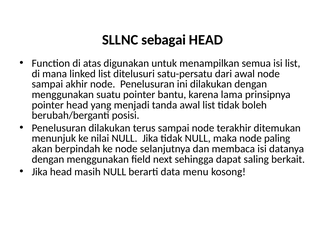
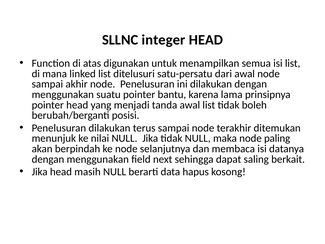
sebagai: sebagai -> integer
menu: menu -> hapus
